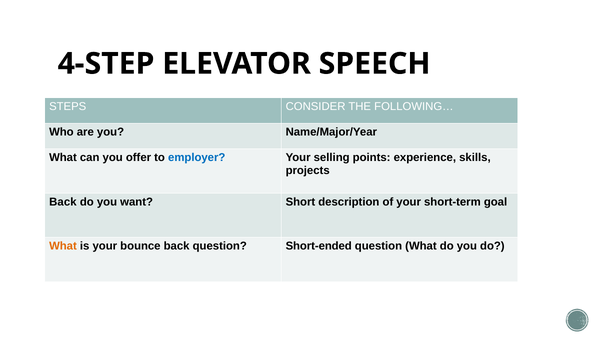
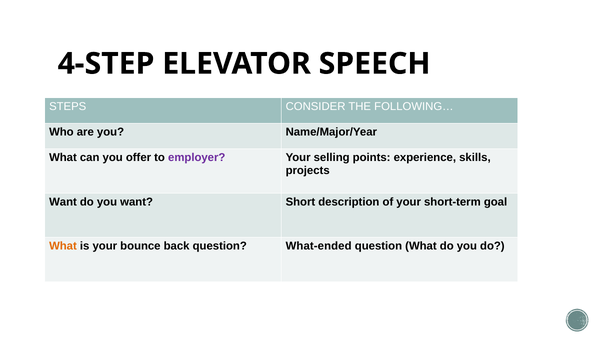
employer colour: blue -> purple
Back at (63, 202): Back -> Want
Short-ended: Short-ended -> What-ended
